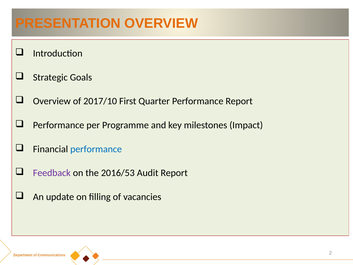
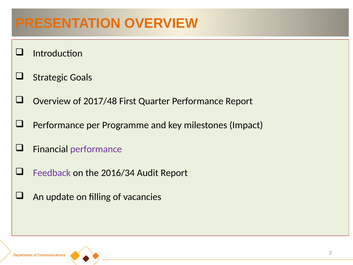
2017/10: 2017/10 -> 2017/48
performance at (96, 149) colour: blue -> purple
2016/53: 2016/53 -> 2016/34
